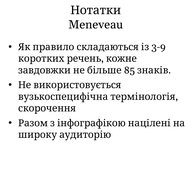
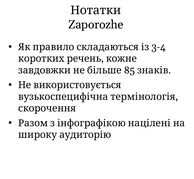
Meneveau: Meneveau -> Zaporozhe
3-9: 3-9 -> 3-4
